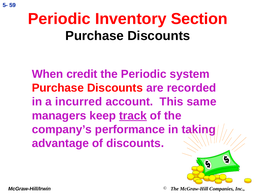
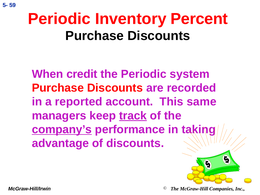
Section: Section -> Percent
incurred: incurred -> reported
company’s underline: none -> present
